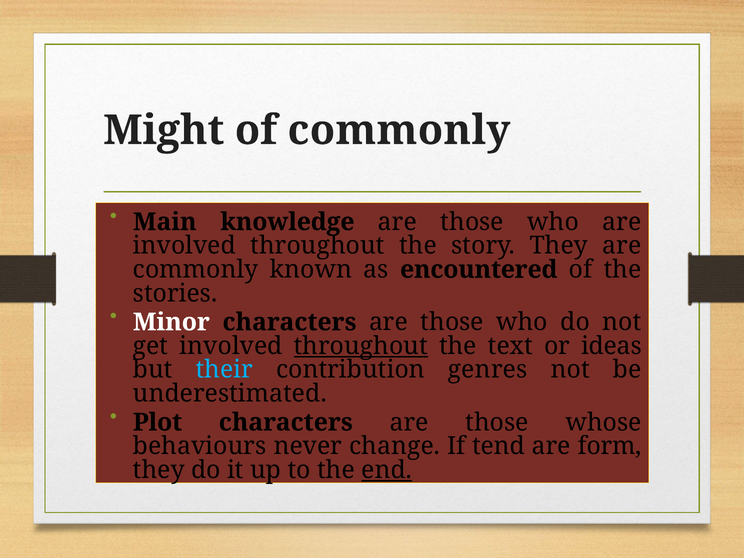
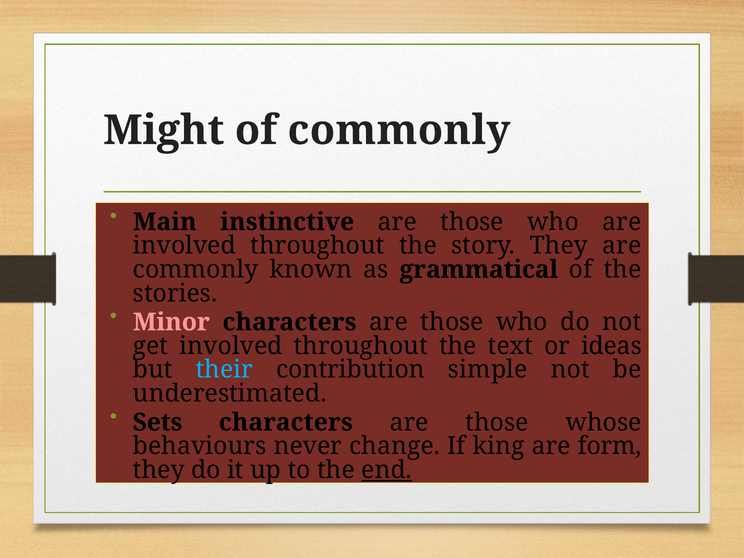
knowledge: knowledge -> instinctive
encountered: encountered -> grammatical
Minor colour: white -> pink
throughout at (361, 346) underline: present -> none
genres: genres -> simple
Plot: Plot -> Sets
tend: tend -> king
